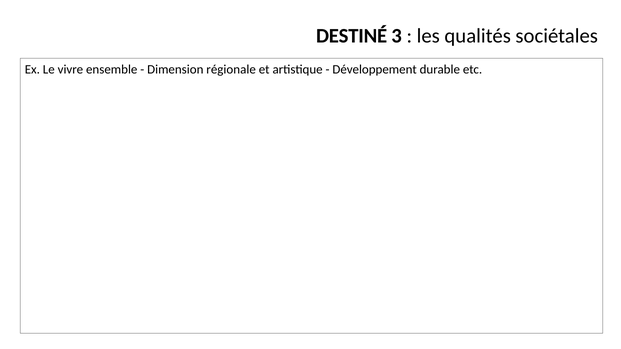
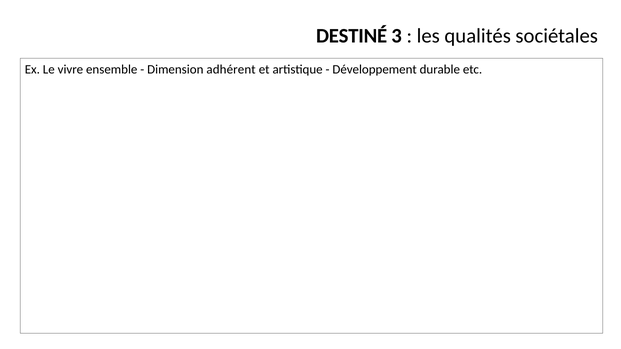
régionale: régionale -> adhérent
